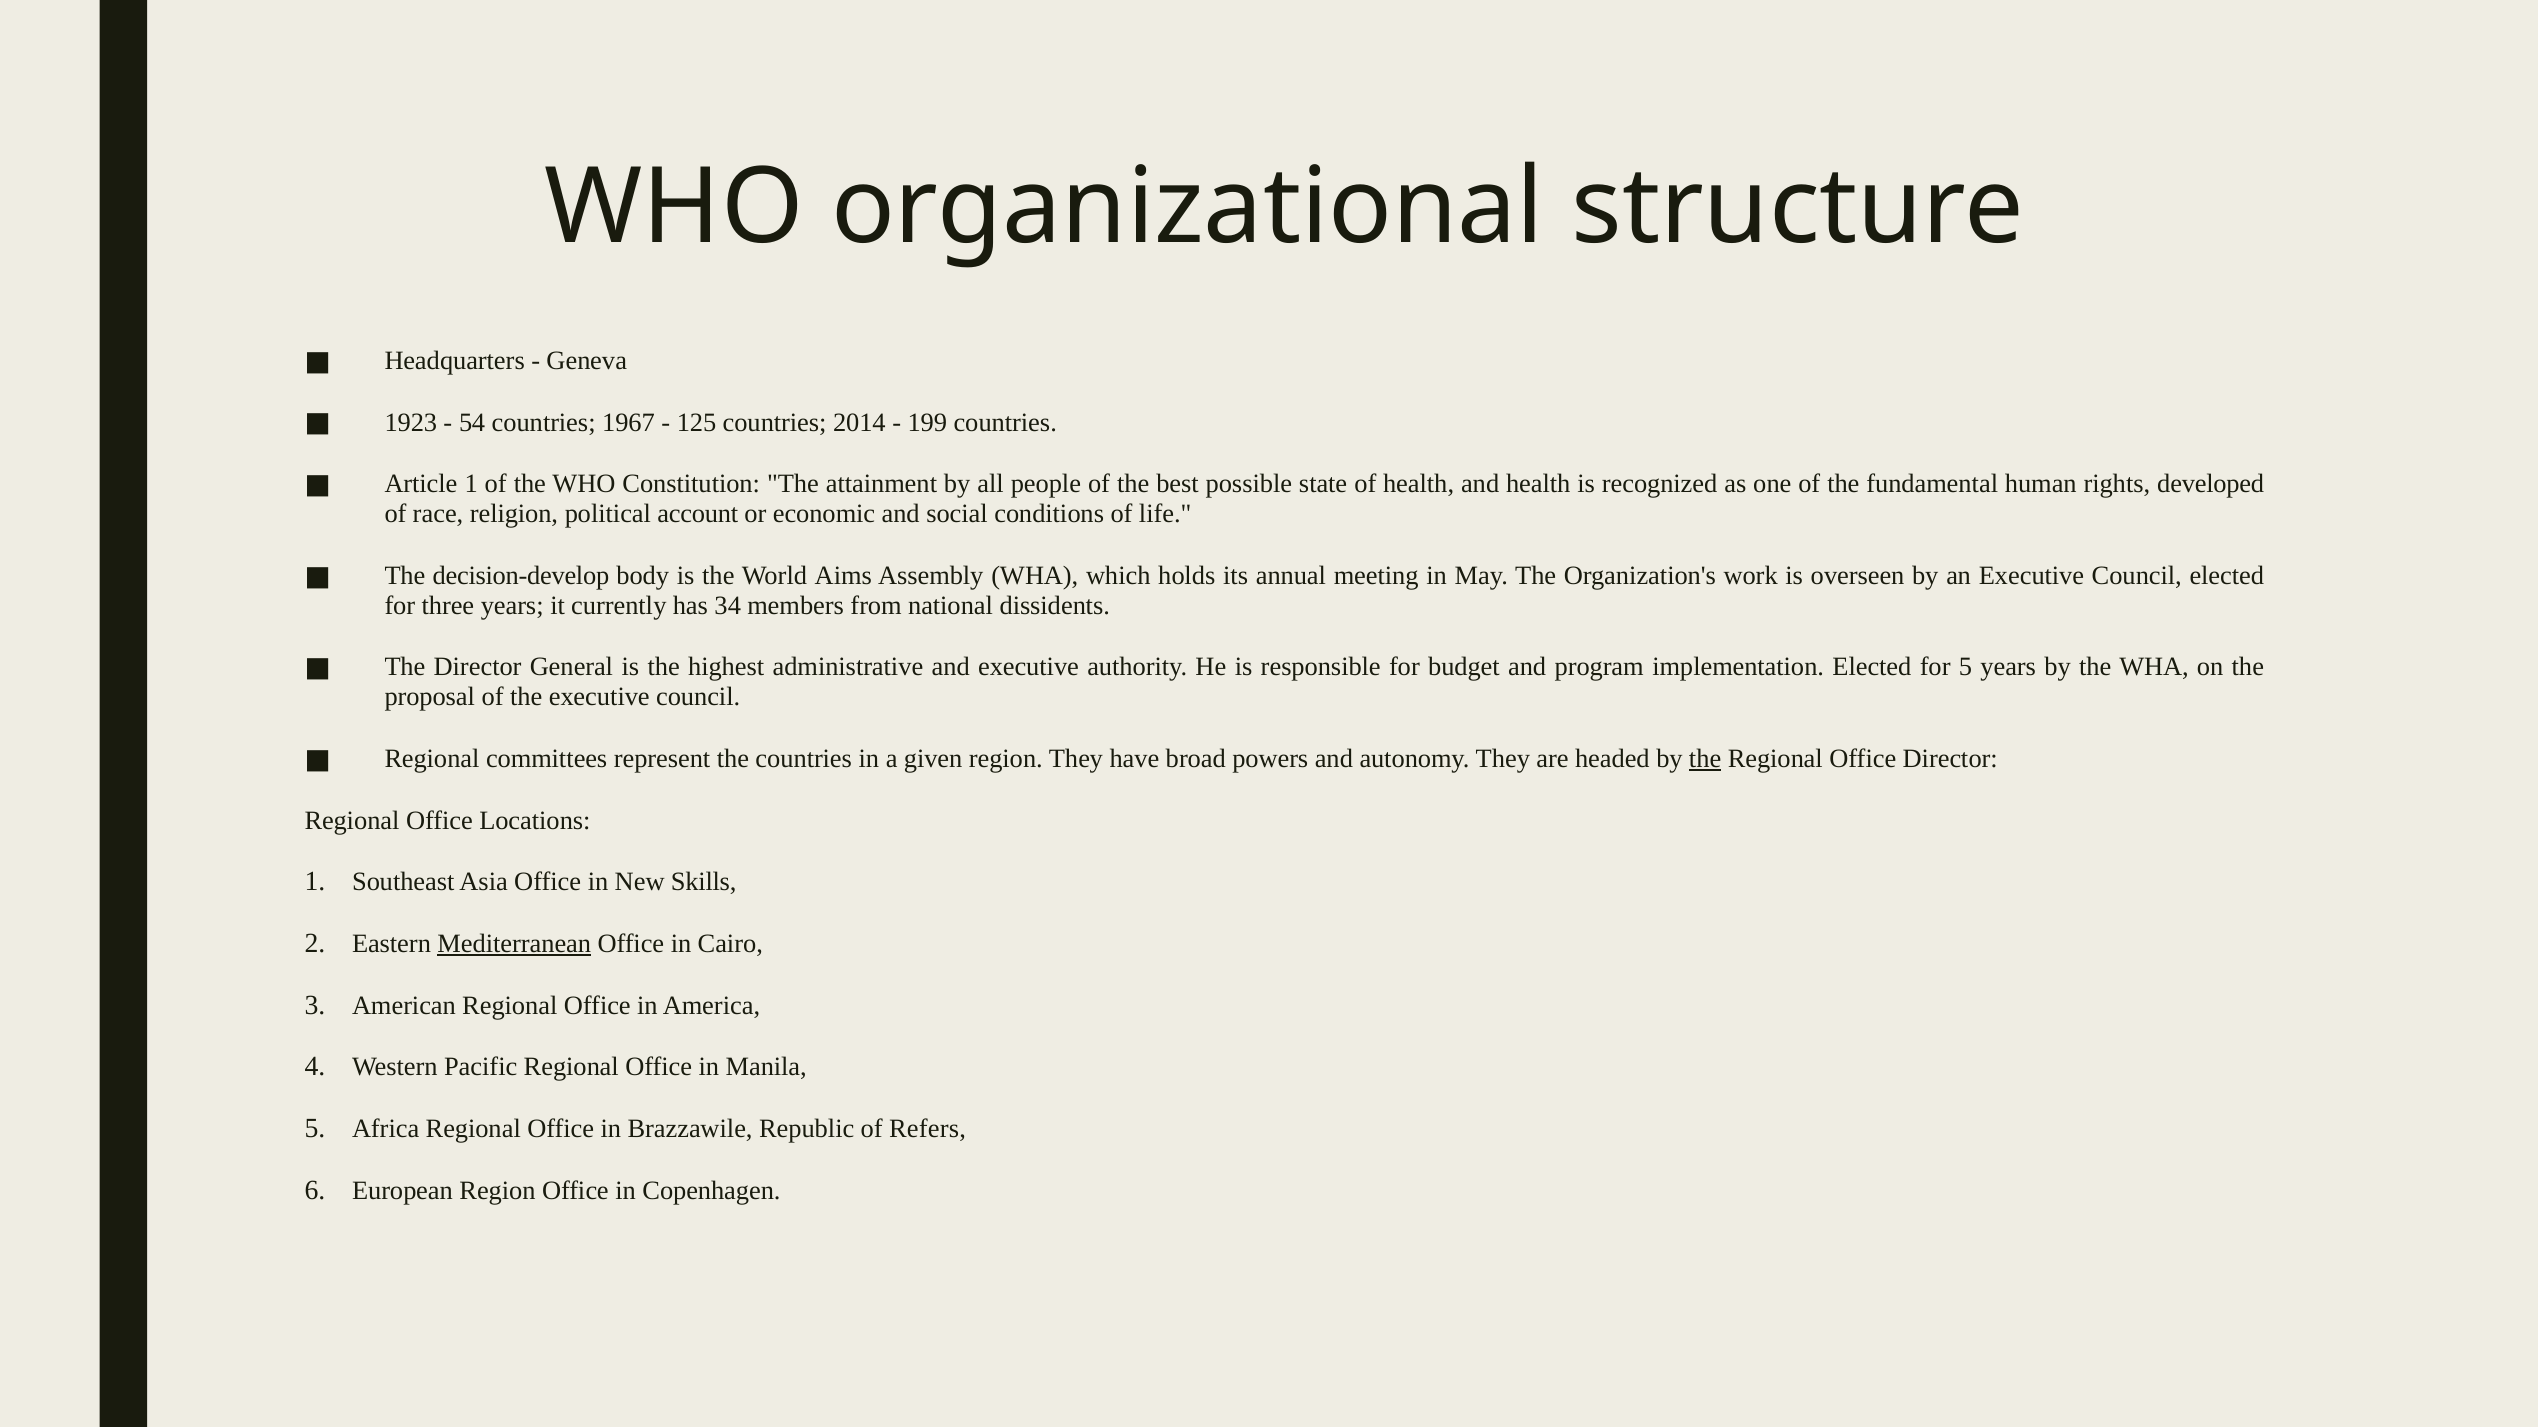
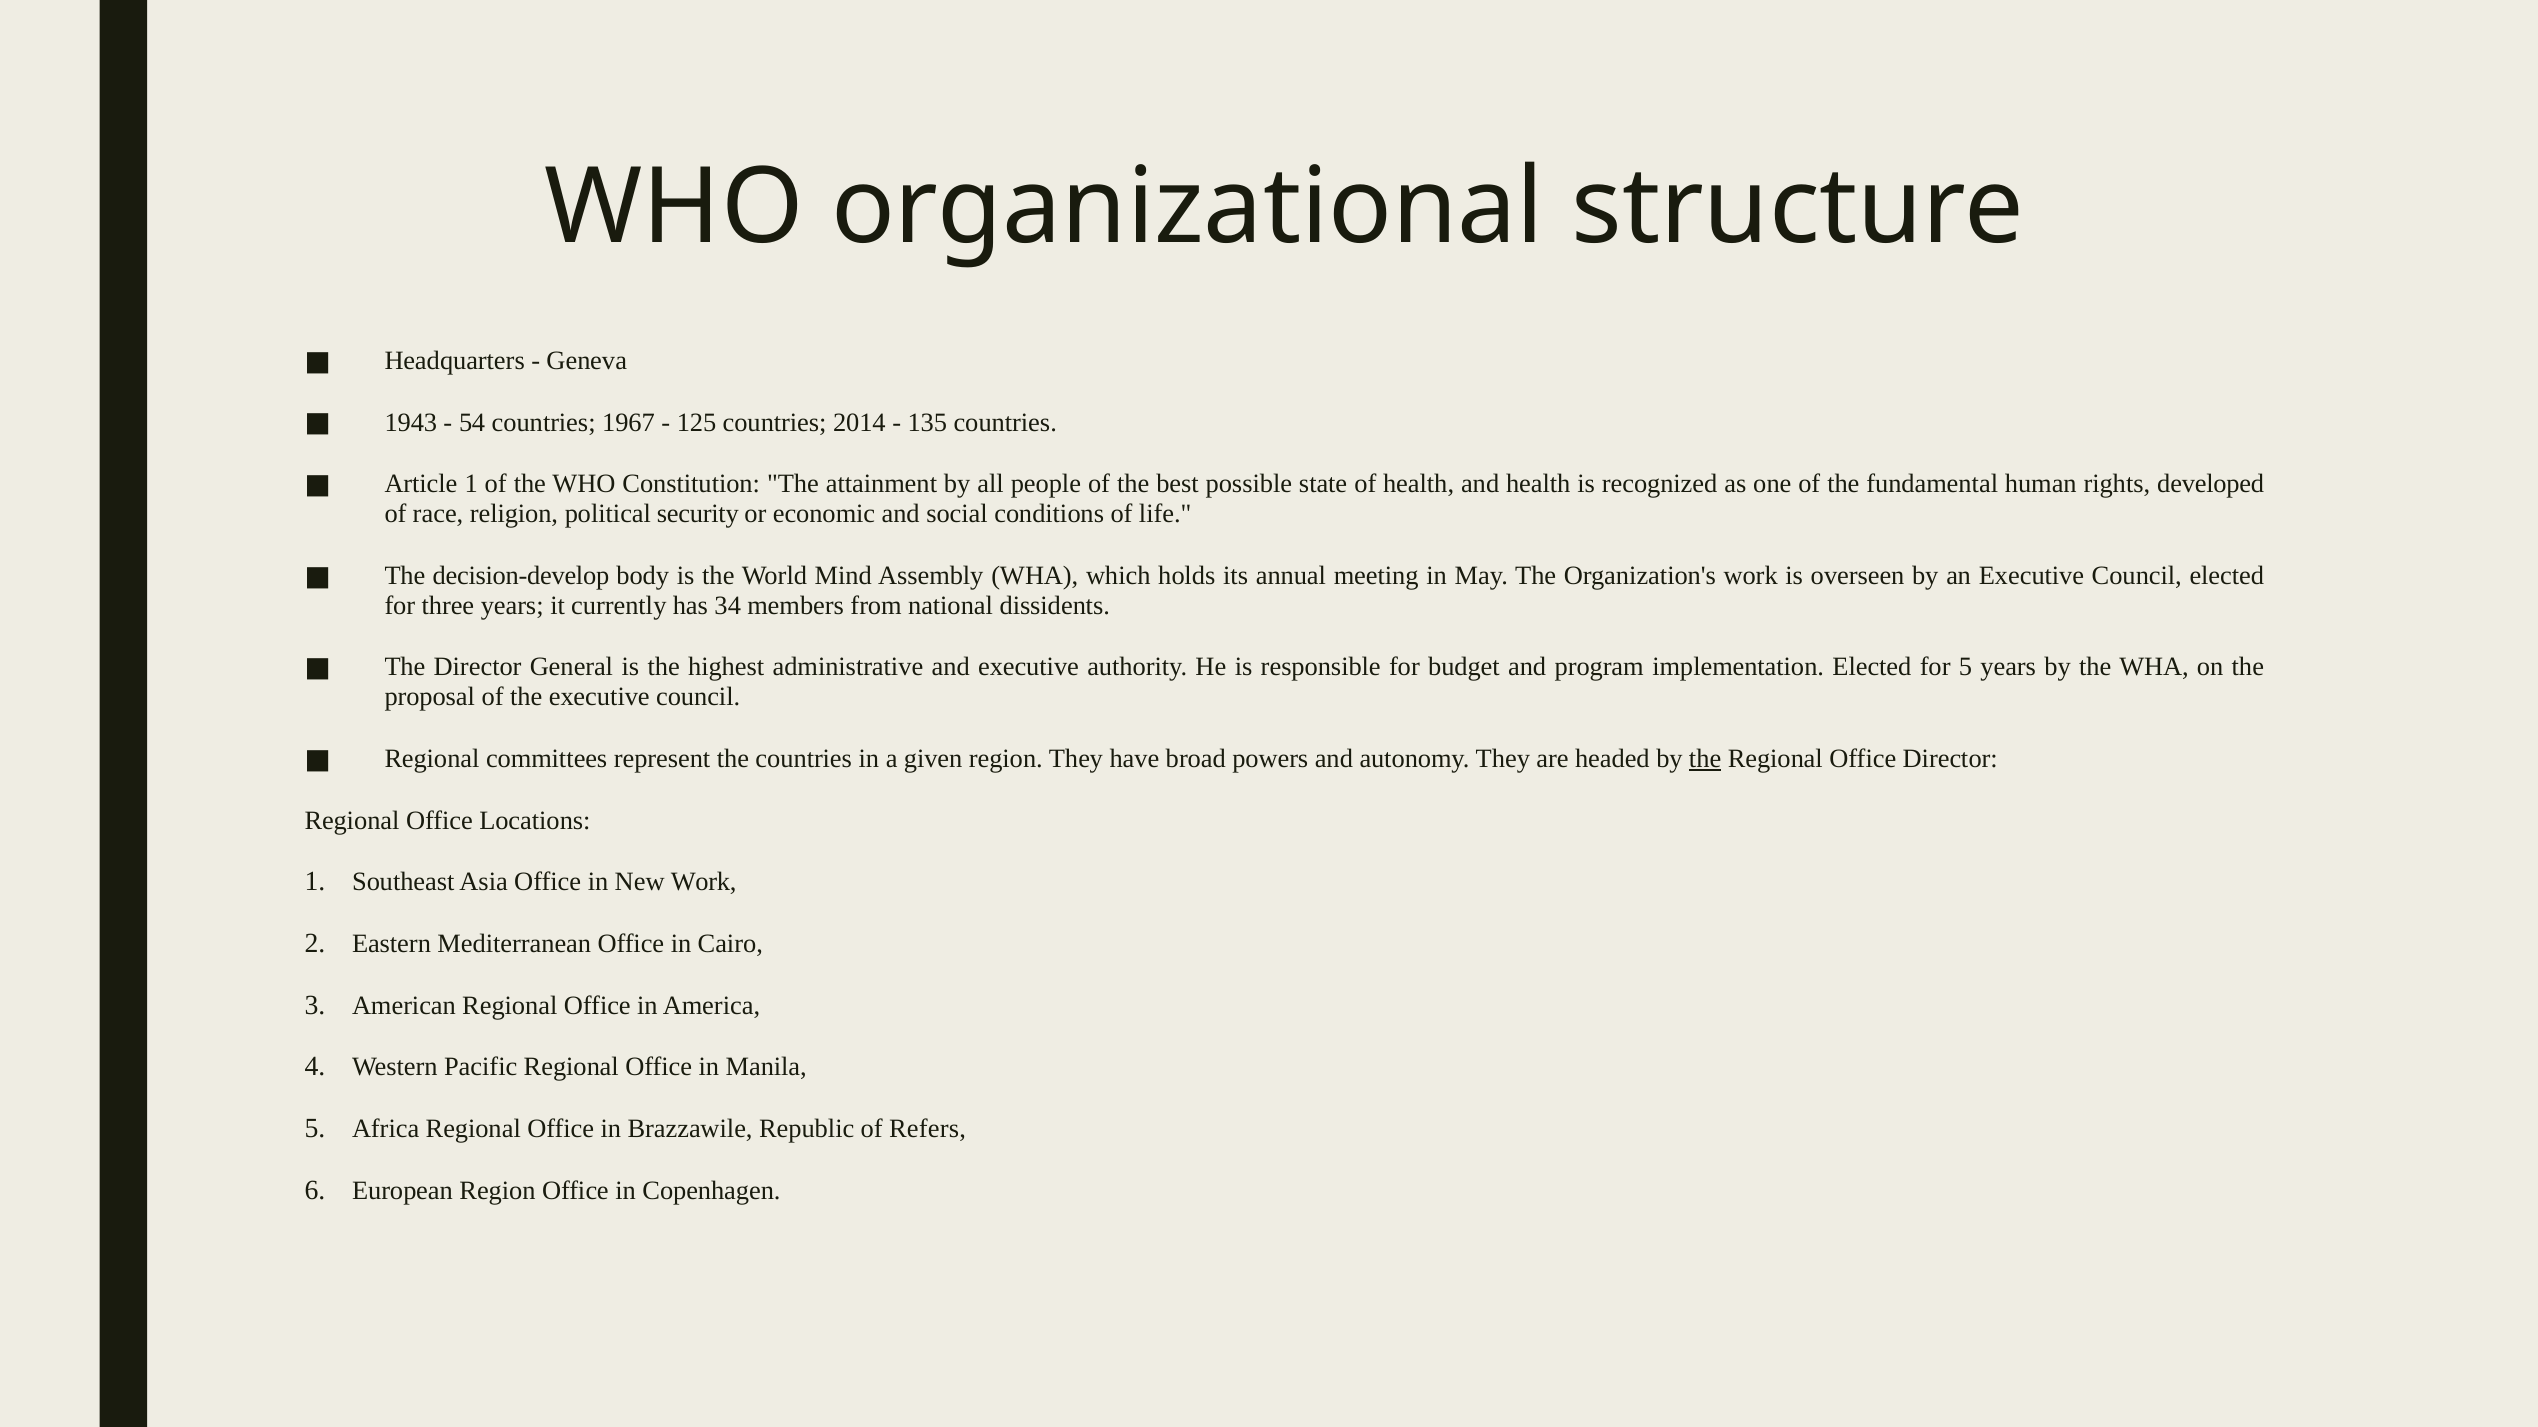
1923: 1923 -> 1943
199: 199 -> 135
account: account -> security
Aims: Aims -> Mind
New Skills: Skills -> Work
Mediterranean underline: present -> none
